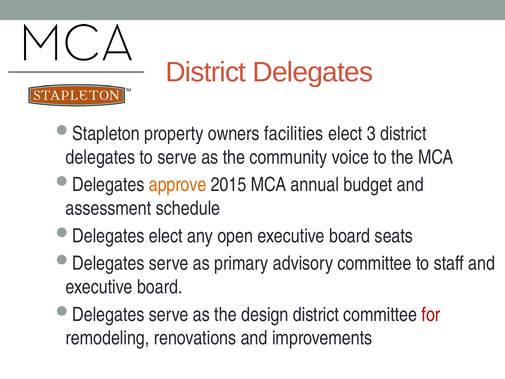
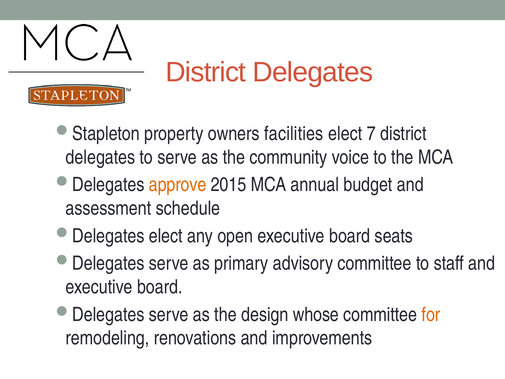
3: 3 -> 7
design district: district -> whose
for colour: red -> orange
